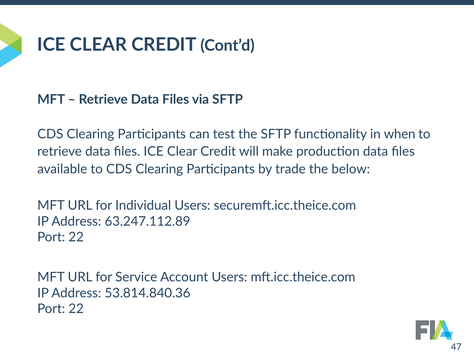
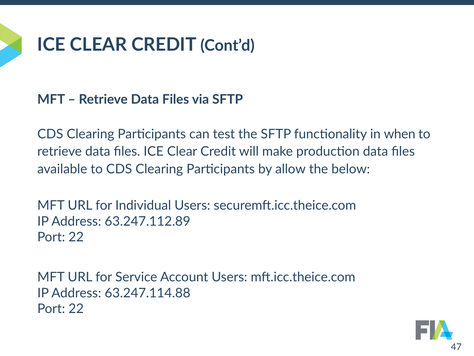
trade: trade -> allow
53.814.840.36: 53.814.840.36 -> 63.247.114.88
